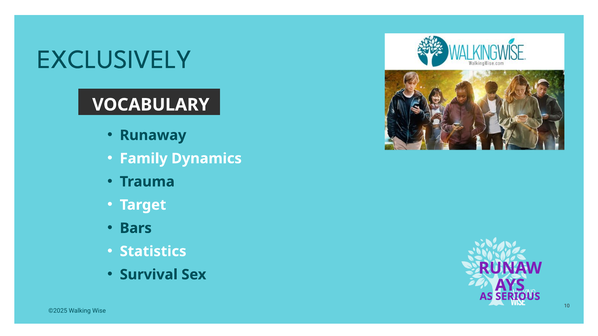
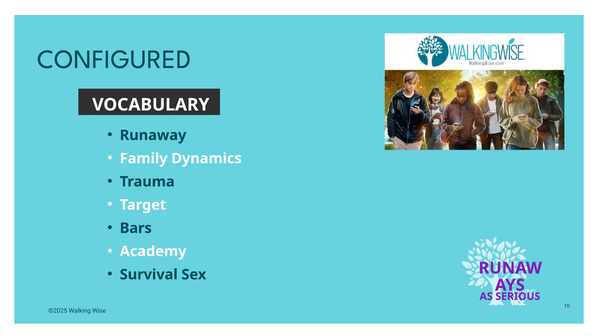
EXCLUSIVELY: EXCLUSIVELY -> CONFIGURED
Statistics: Statistics -> Academy
